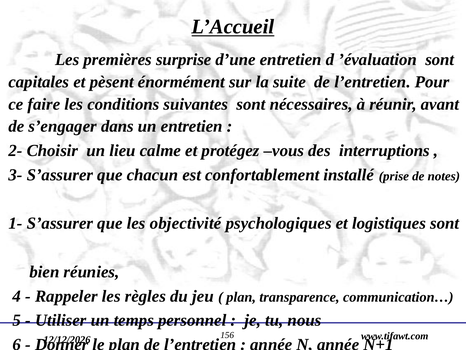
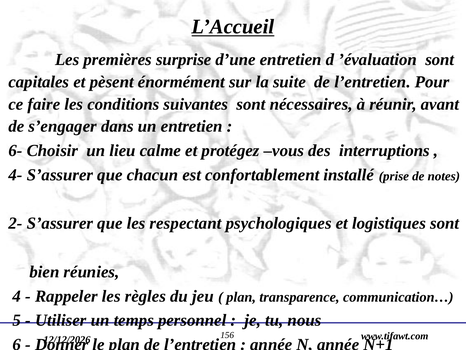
2-: 2- -> 6-
3-: 3- -> 4-
1-: 1- -> 2-
objectivité: objectivité -> respectant
